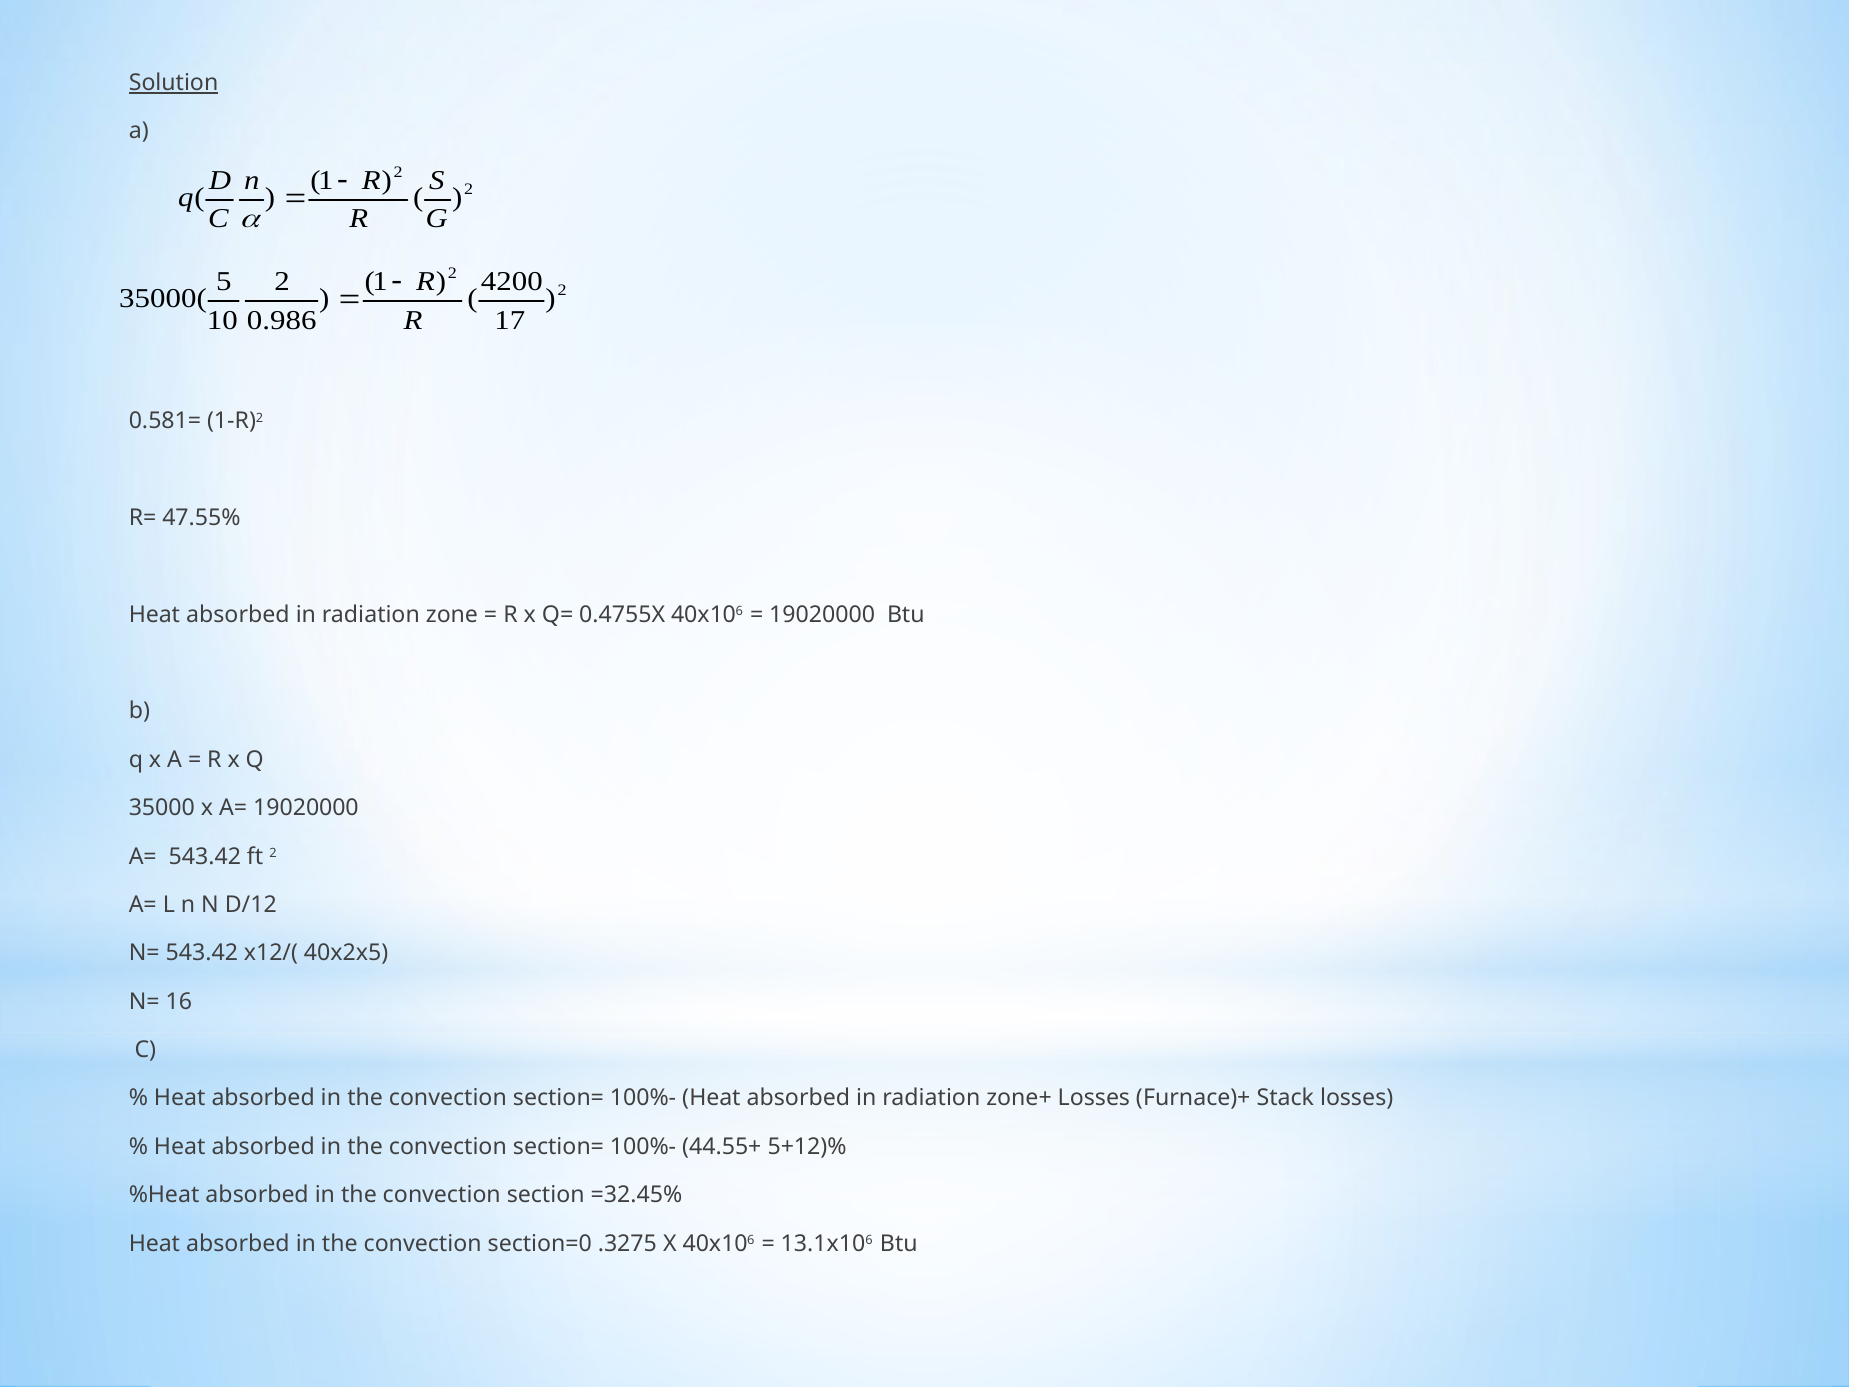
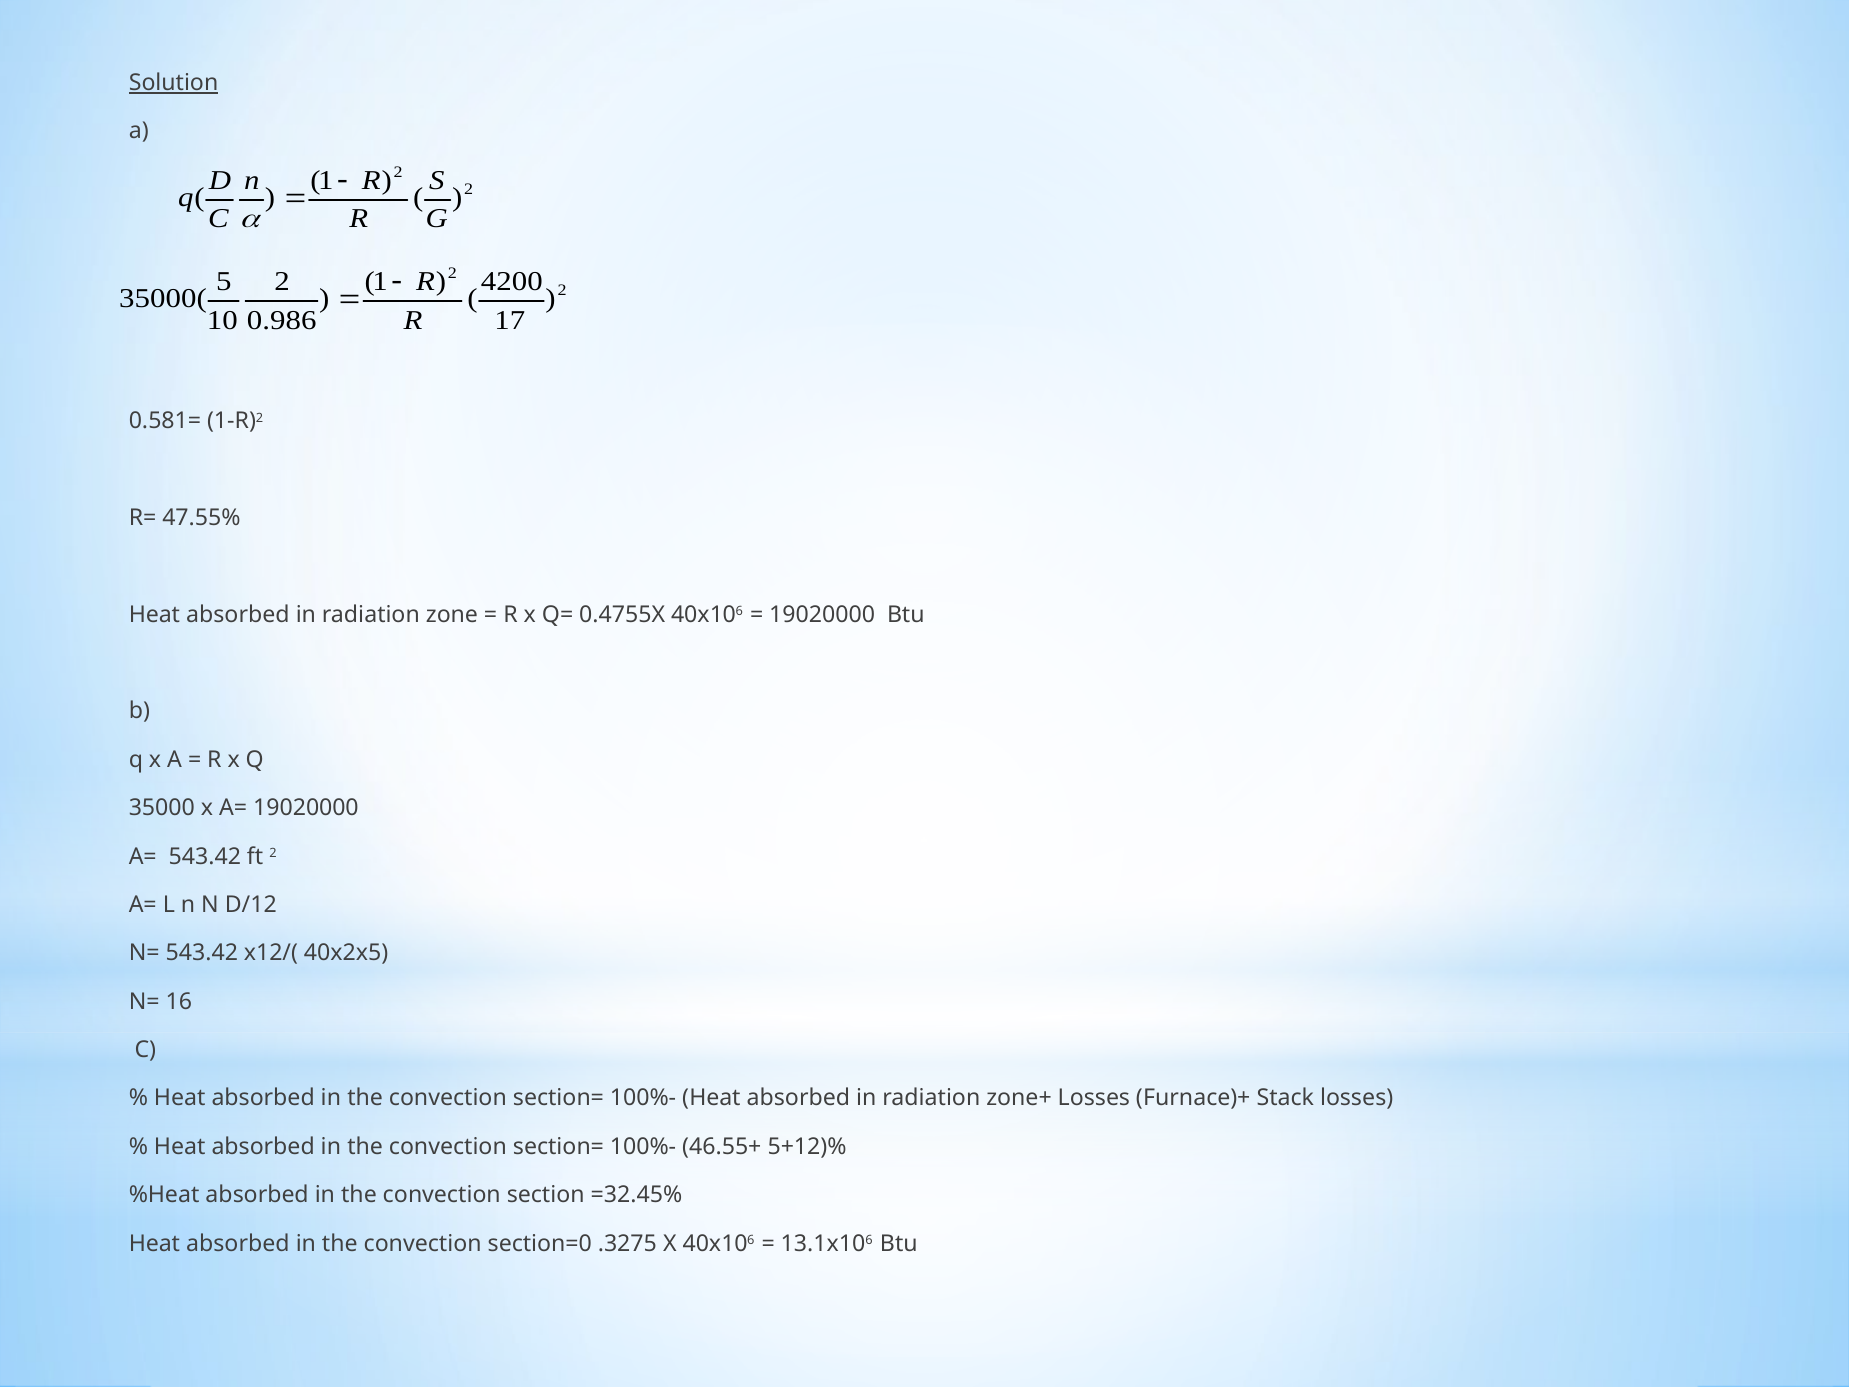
44.55+: 44.55+ -> 46.55+
